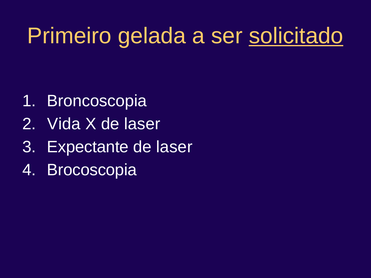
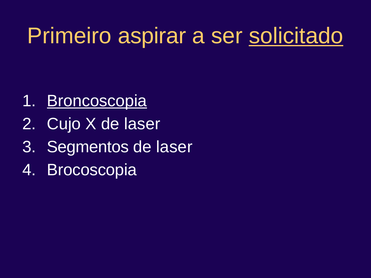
gelada: gelada -> aspirar
Broncoscopia underline: none -> present
Vida: Vida -> Cujo
Expectante: Expectante -> Segmentos
